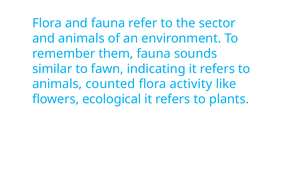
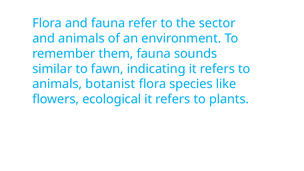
counted: counted -> botanist
activity: activity -> species
